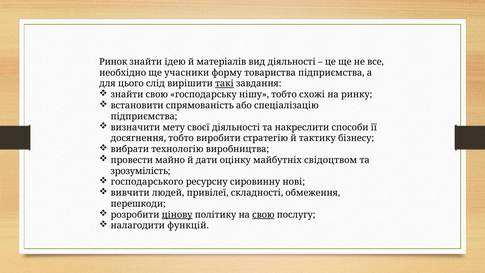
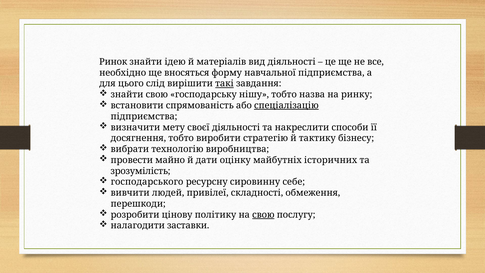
учасники: учасники -> вносяться
товариства: товариства -> навчальної
схожі: схожі -> назва
спеціалізацію underline: none -> present
свідоцтвом: свідоцтвом -> історичних
нові: нові -> себе
цінову underline: present -> none
функцій: функцій -> заставки
